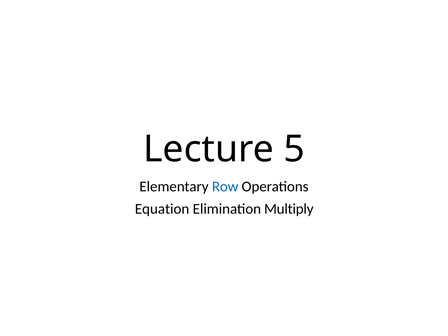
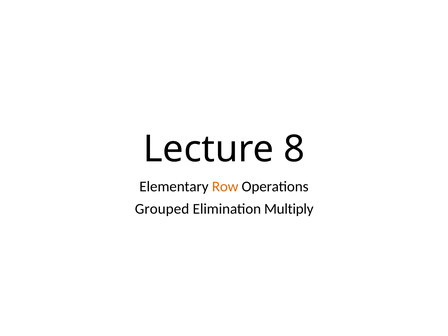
5: 5 -> 8
Row colour: blue -> orange
Equation: Equation -> Grouped
